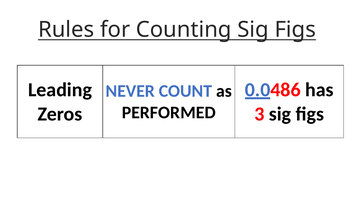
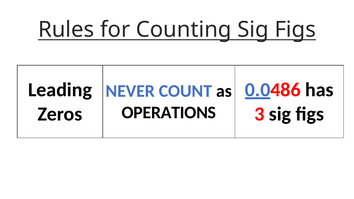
PERFORMED: PERFORMED -> OPERATIONS
